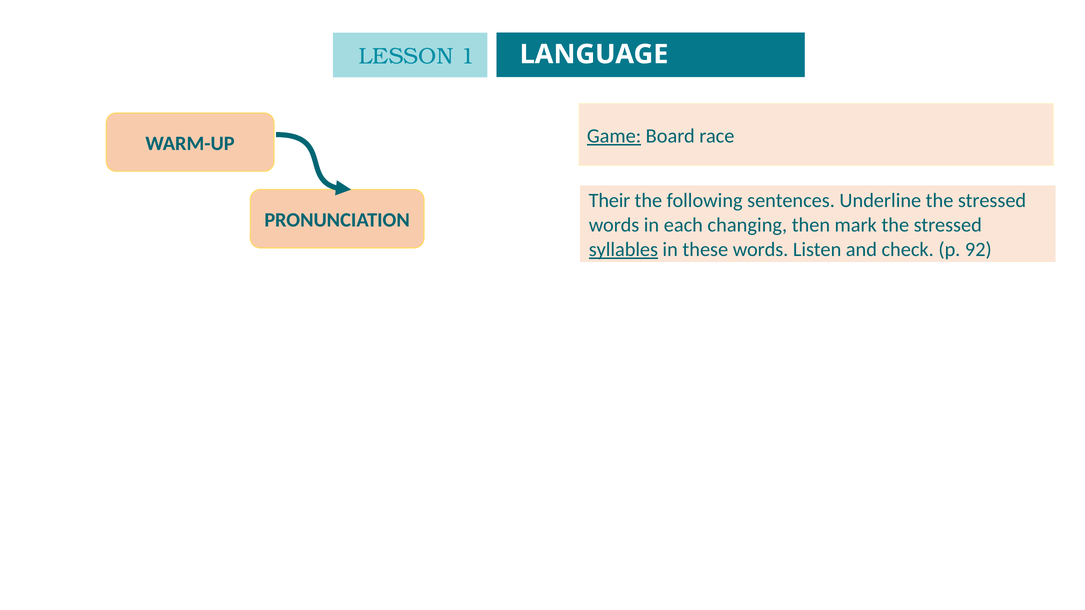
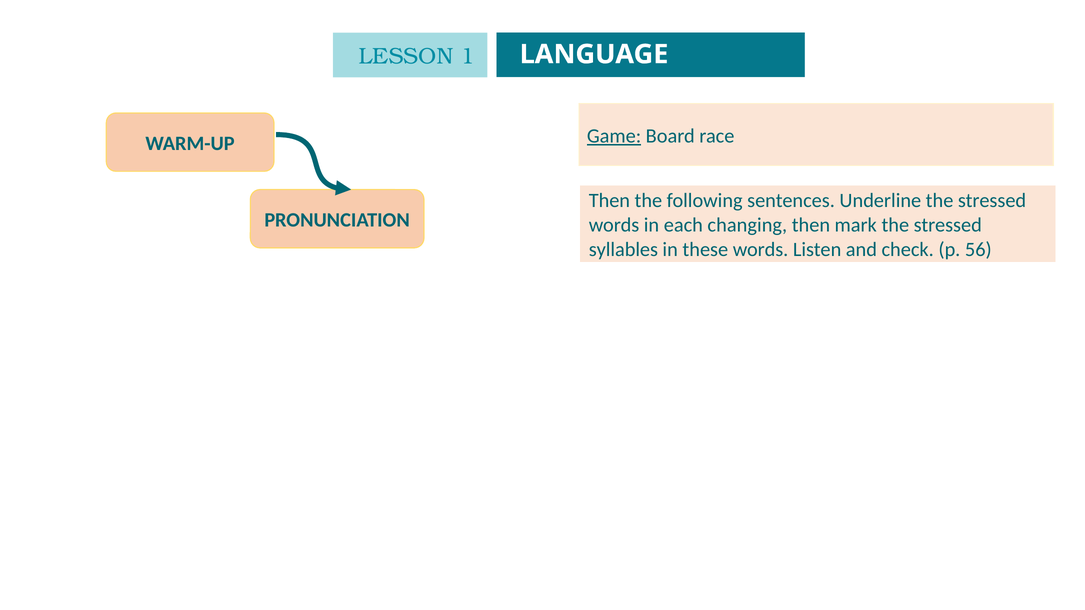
Their at (609, 201): Their -> Then
syllables underline: present -> none
92: 92 -> 56
